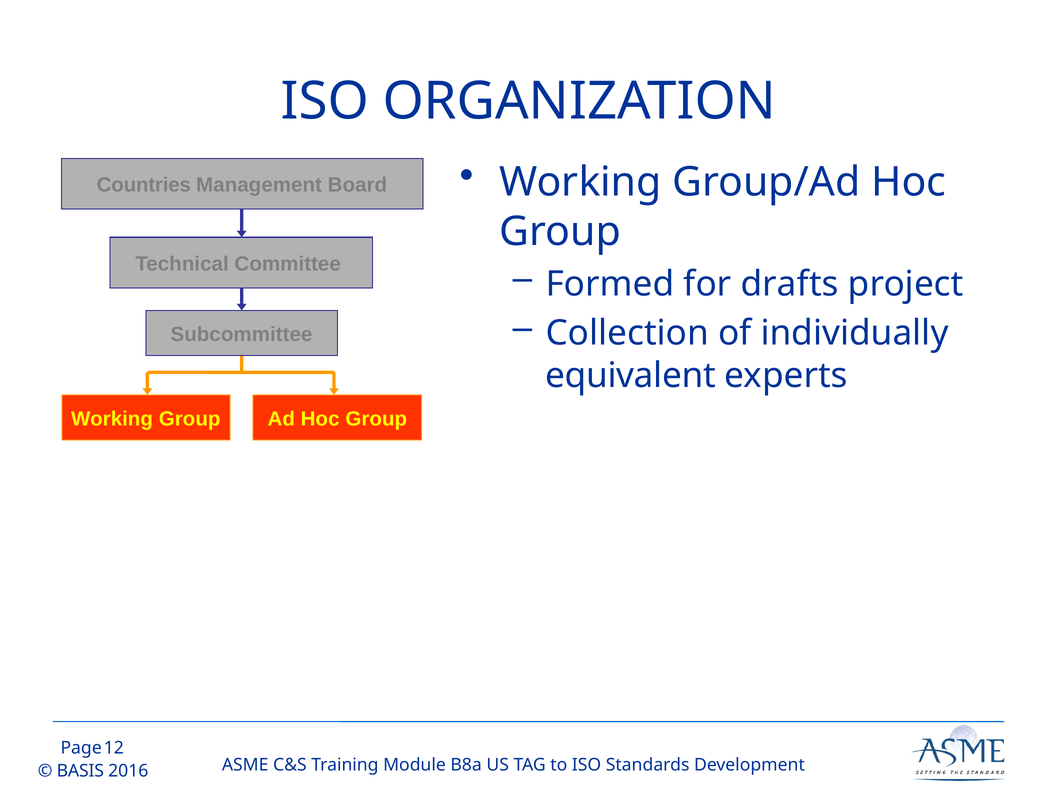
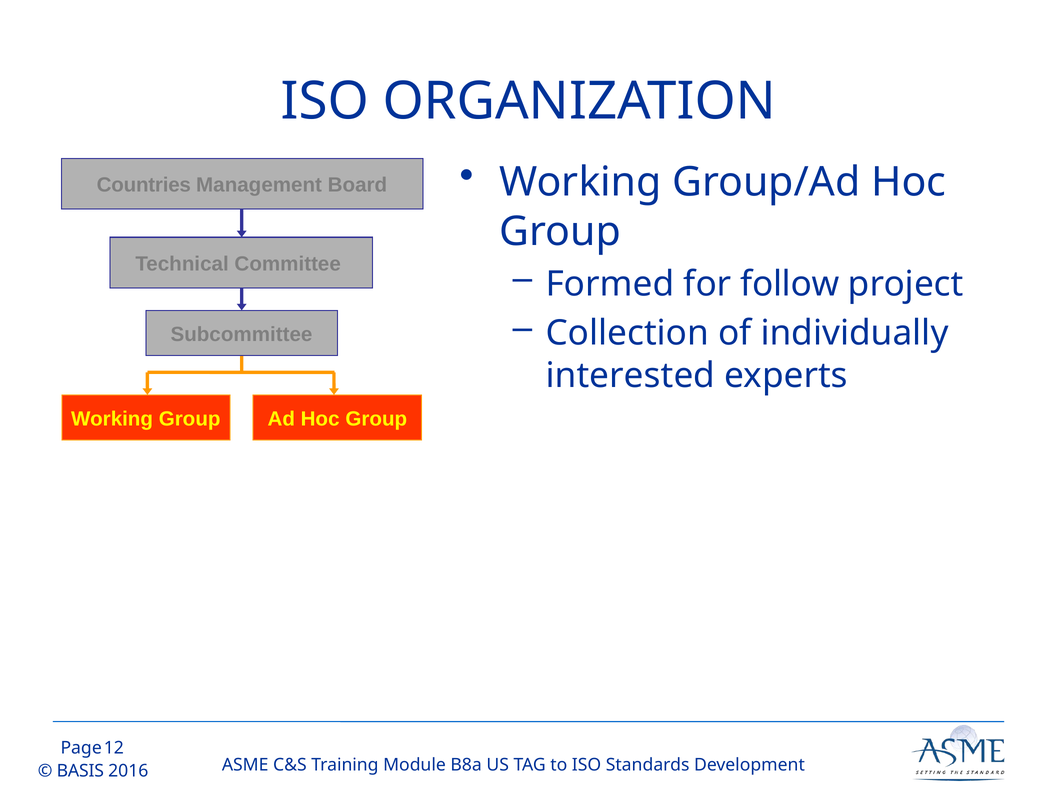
drafts: drafts -> follow
equivalent: equivalent -> interested
